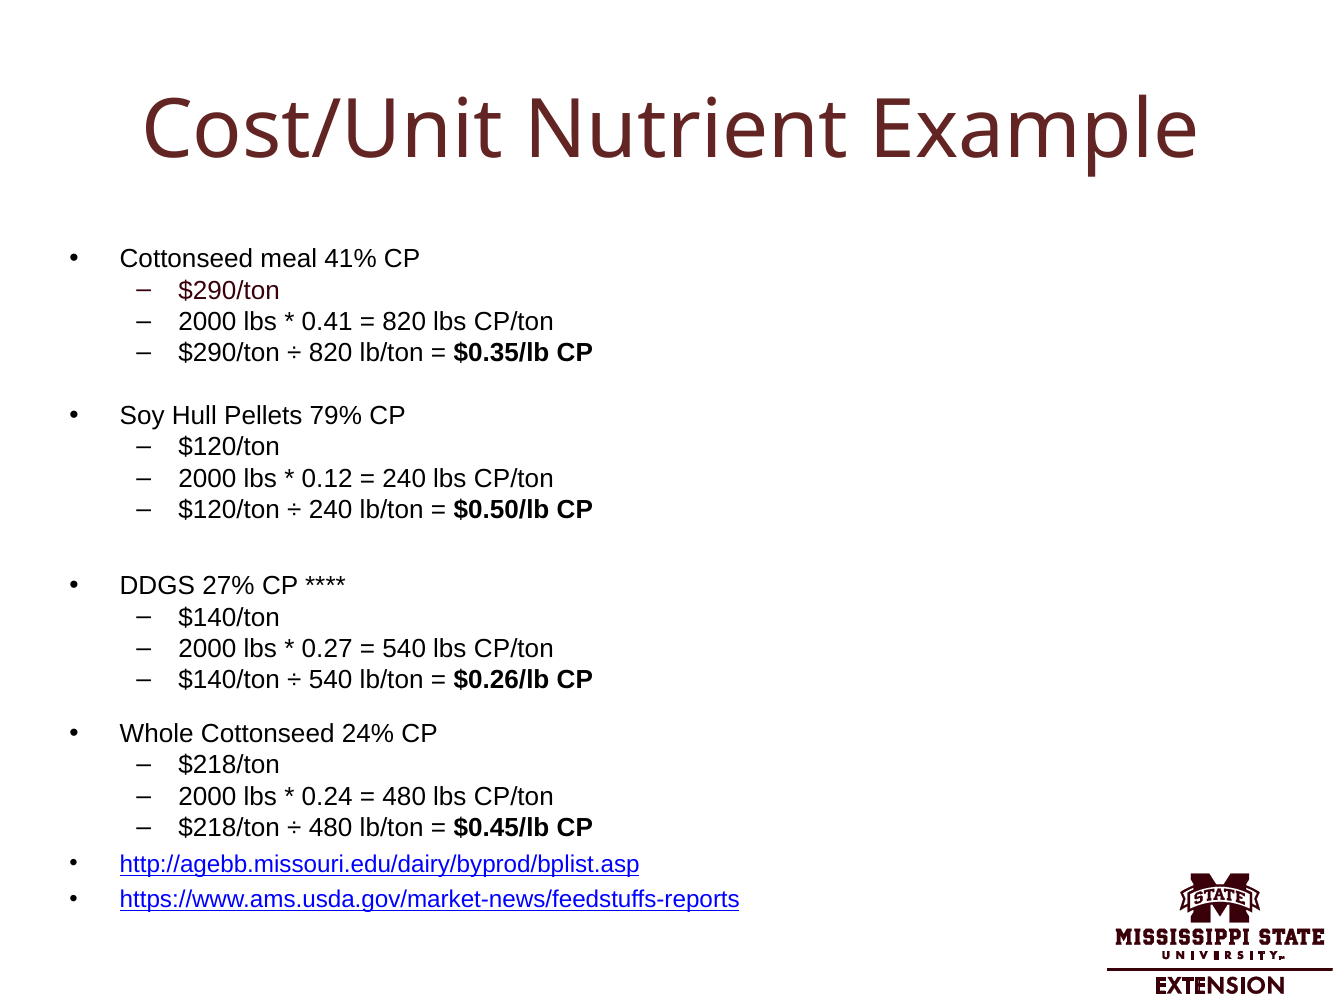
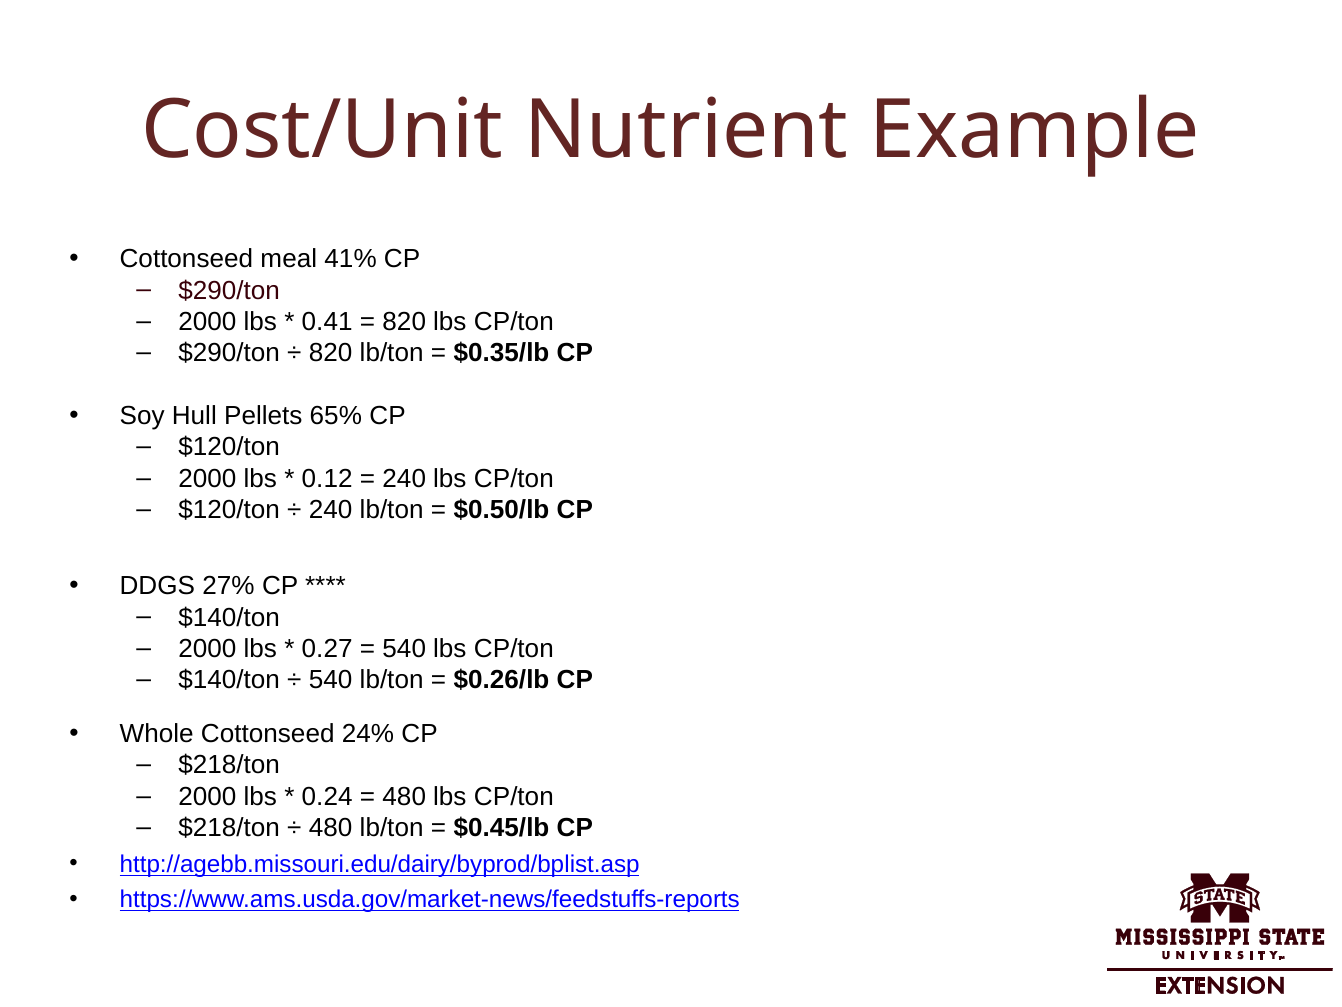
79%: 79% -> 65%
